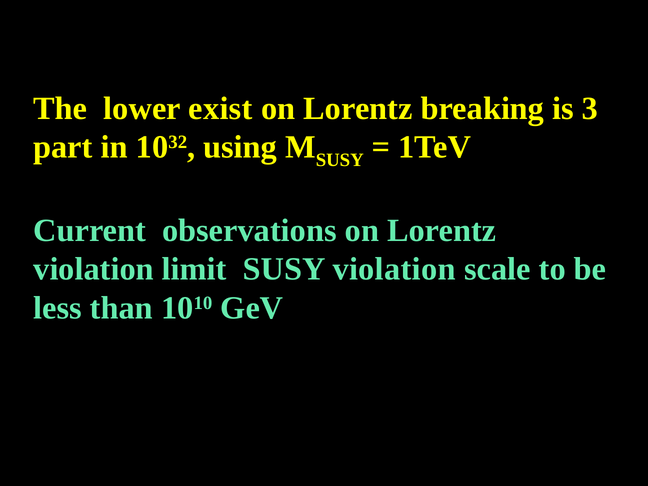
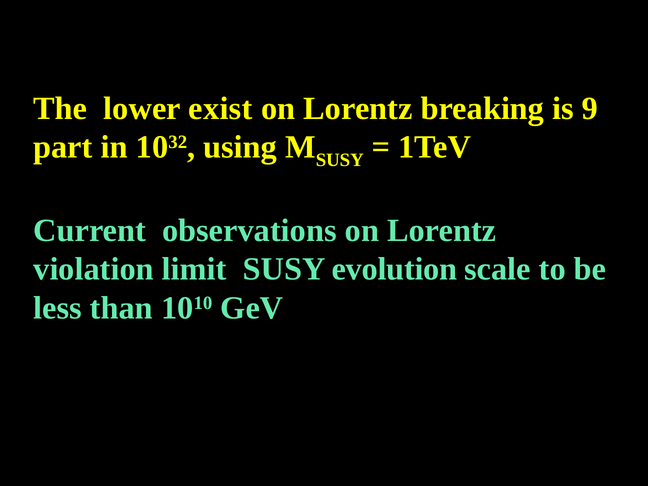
3: 3 -> 9
SUSY violation: violation -> evolution
